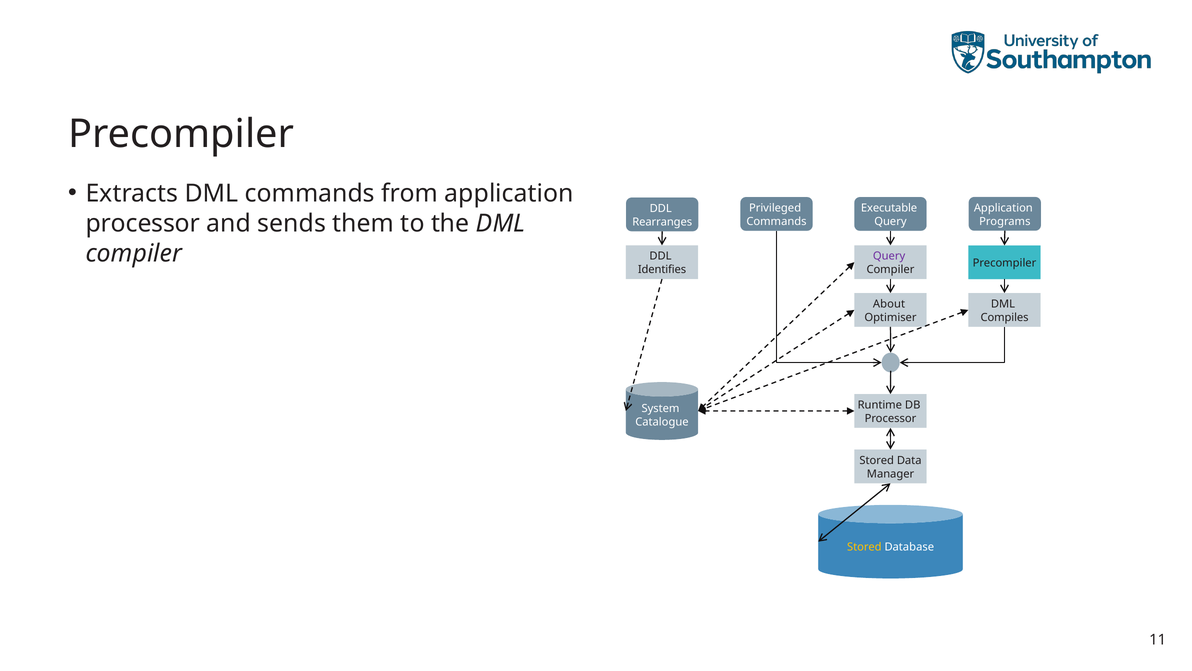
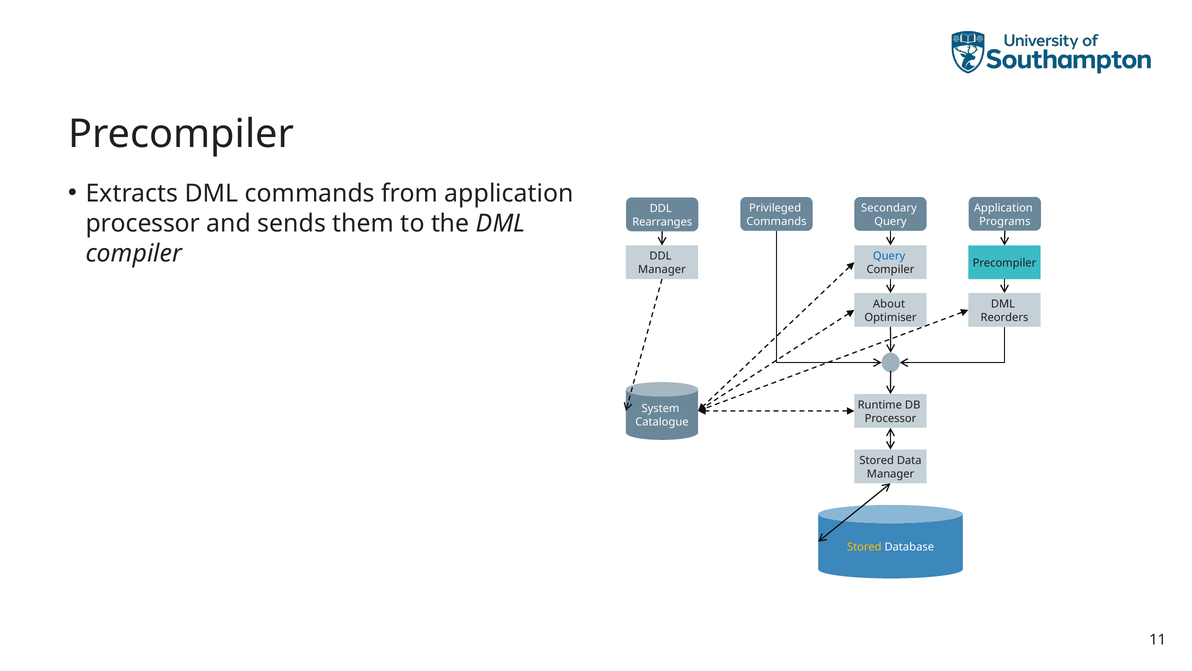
Executable: Executable -> Secondary
Query at (889, 256) colour: purple -> blue
Identifies at (662, 269): Identifies -> Manager
Compiles: Compiles -> Reorders
